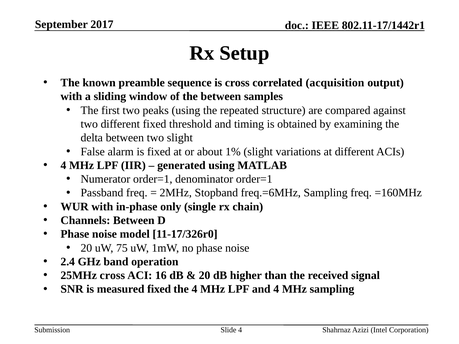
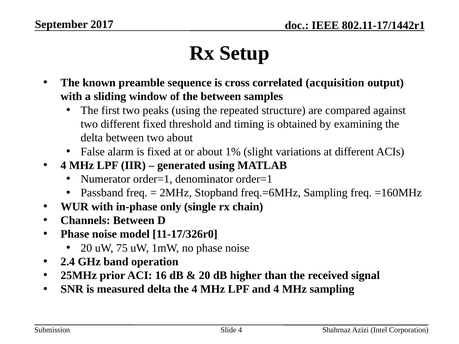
two slight: slight -> about
25MHz cross: cross -> prior
measured fixed: fixed -> delta
